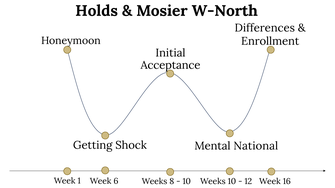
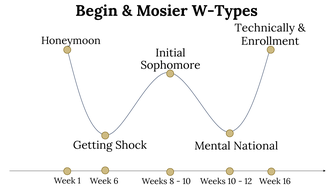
Holds: Holds -> Begin
W-North: W-North -> W-Types
Differences: Differences -> Technically
Acceptance: Acceptance -> Sophomore
